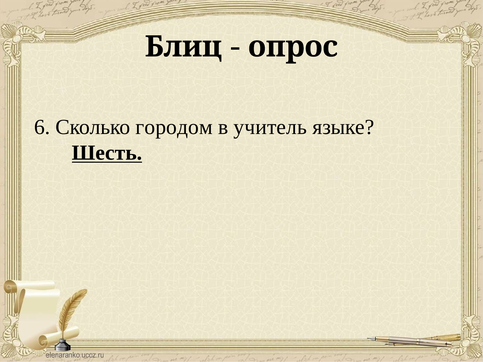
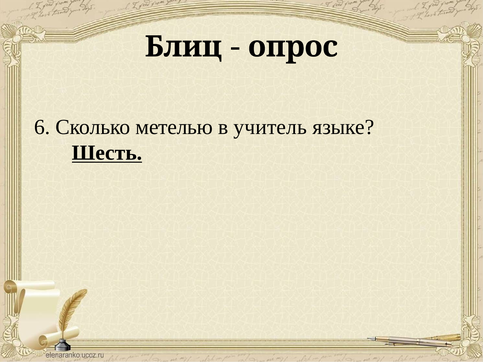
городом: городом -> метелью
